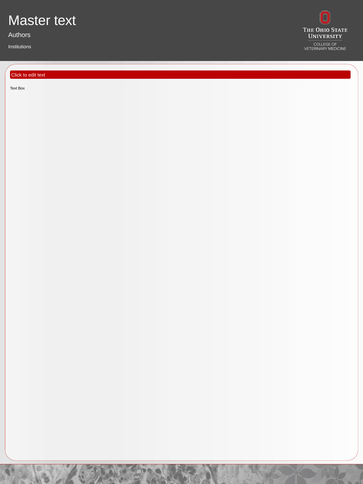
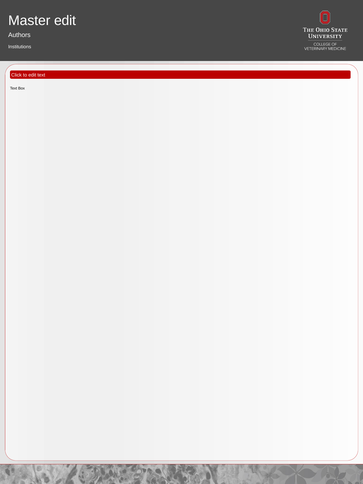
Master text: text -> edit
